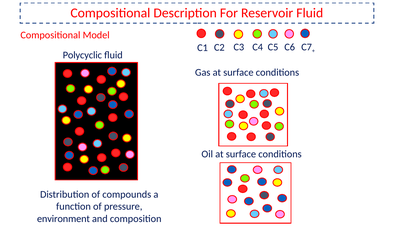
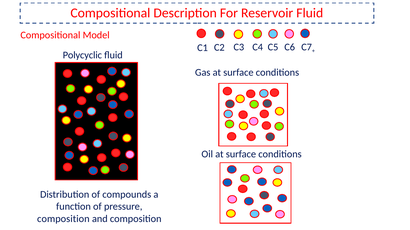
environment at (63, 219): environment -> composition
